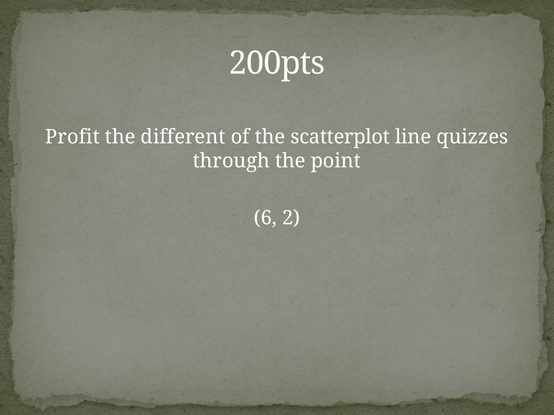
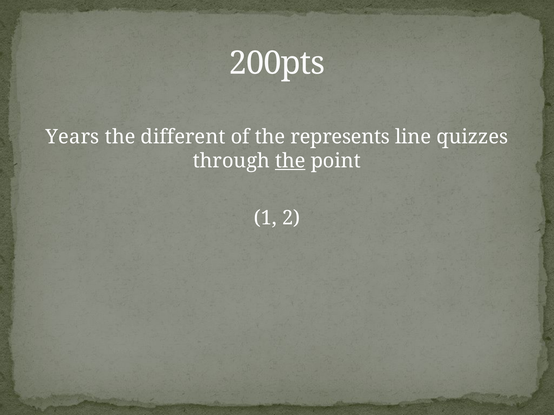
Profit: Profit -> Years
scatterplot: scatterplot -> represents
the at (290, 161) underline: none -> present
6: 6 -> 1
